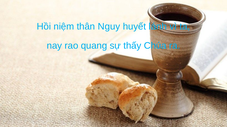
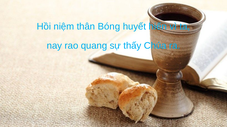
Nguy: Nguy -> Bóng
lánh: lánh -> hiến
